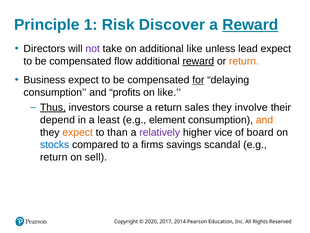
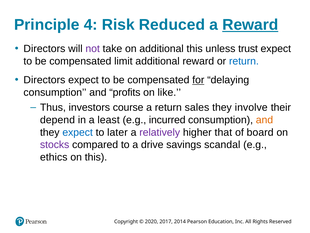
1: 1 -> 4
Discover: Discover -> Reduced
additional like: like -> this
lead: lead -> trust
flow: flow -> limit
reward at (198, 61) underline: present -> none
return at (244, 61) colour: orange -> blue
Business at (44, 80): Business -> Directors
Thus underline: present -> none
element: element -> incurred
expect at (78, 132) colour: orange -> blue
than: than -> later
vice: vice -> that
stocks colour: blue -> purple
firms: firms -> drive
return at (54, 157): return -> ethics
on sell: sell -> this
